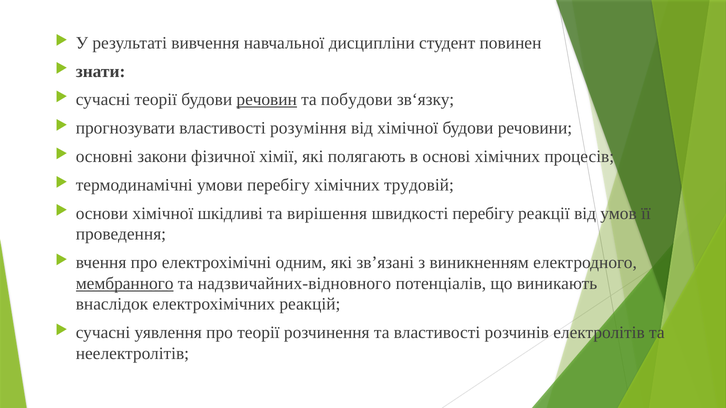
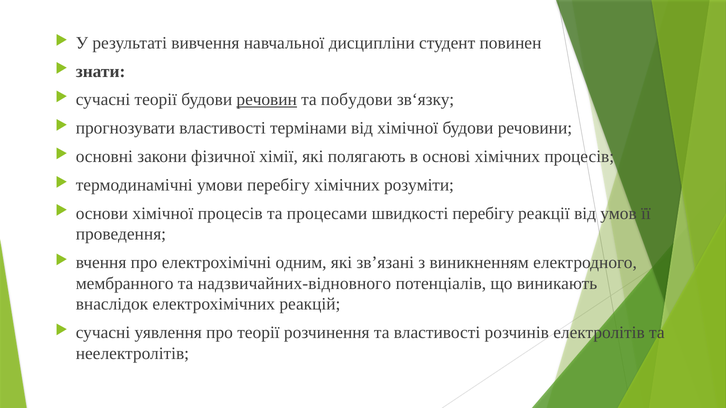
розуміння: розуміння -> термінами
трудовій: трудовій -> розуміти
хімічної шкідливі: шкідливі -> процесів
вирішення: вирішення -> процесами
мембранного underline: present -> none
